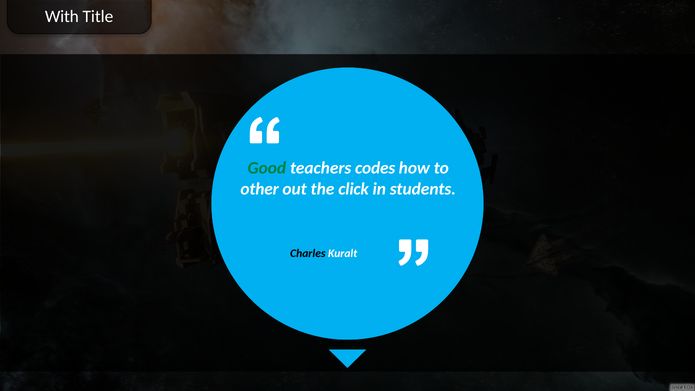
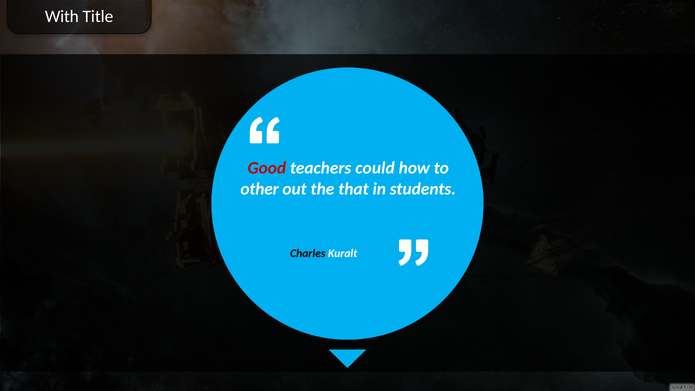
Good colour: green -> red
codes: codes -> could
click: click -> that
